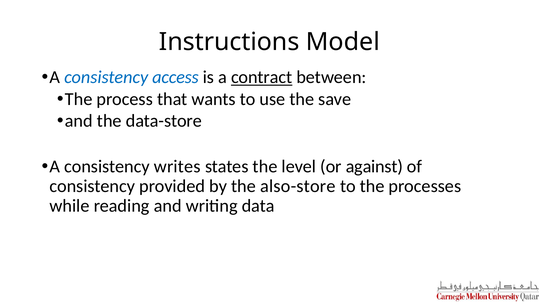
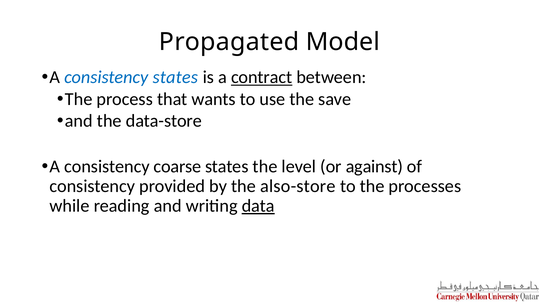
Instructions: Instructions -> Propagated
consistency access: access -> states
writes: writes -> coarse
data underline: none -> present
